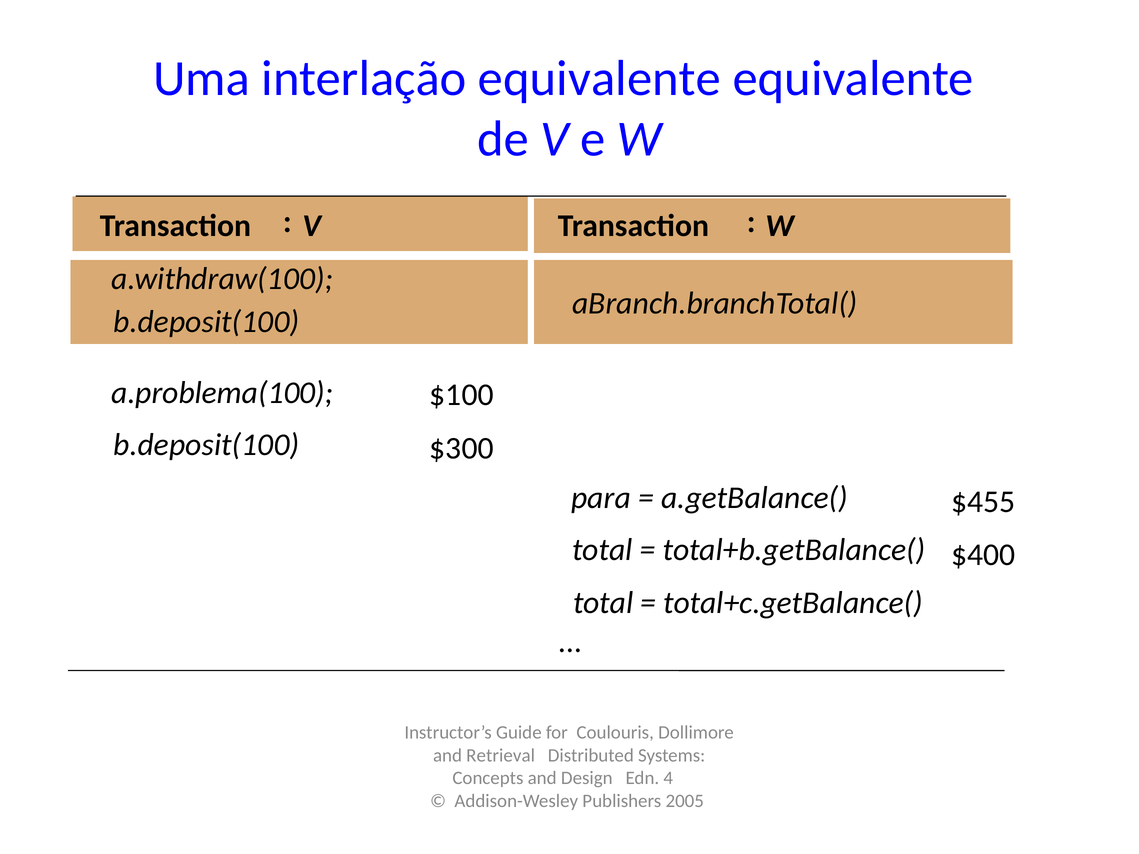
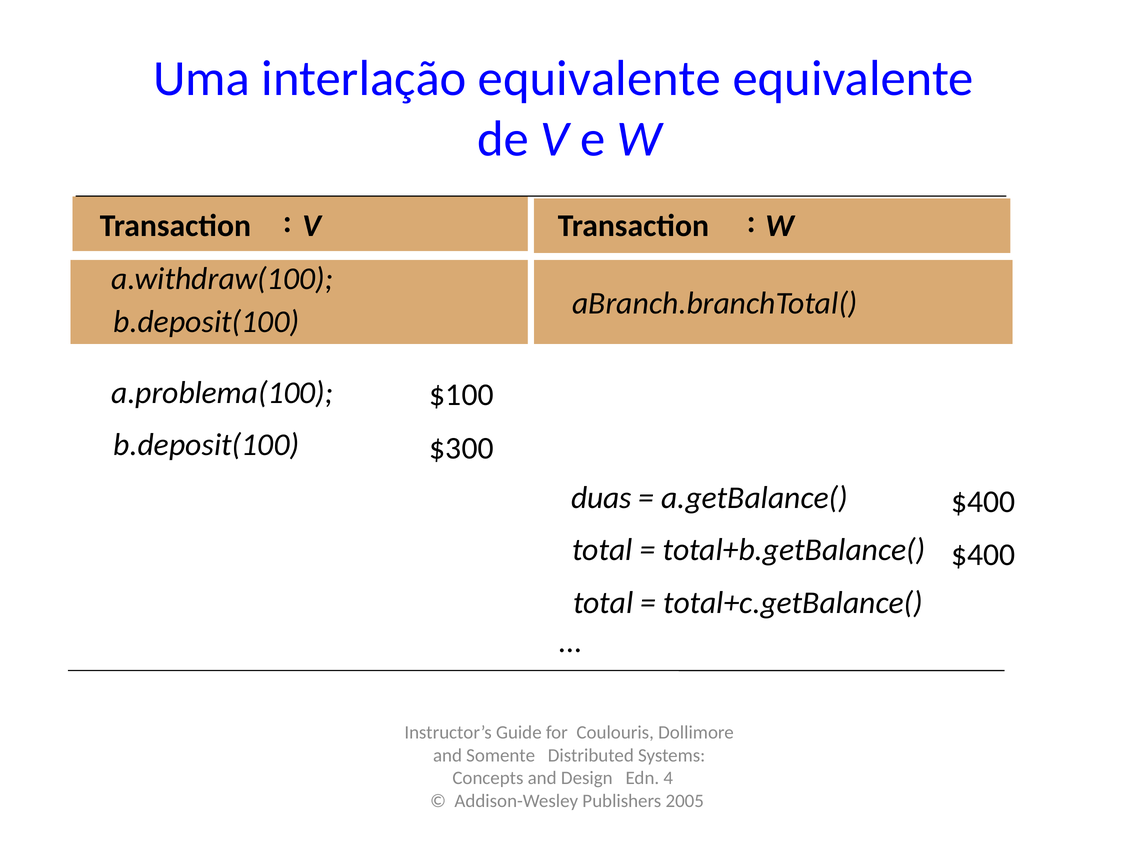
para: para -> duas
a.getBalance( $455: $455 -> $400
Retrieval: Retrieval -> Somente
